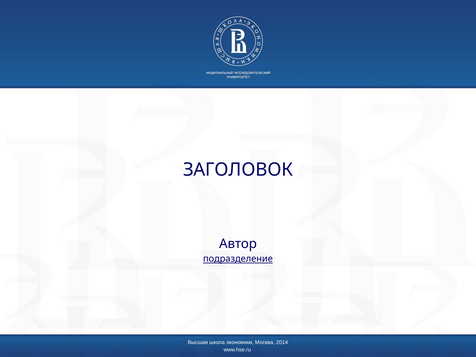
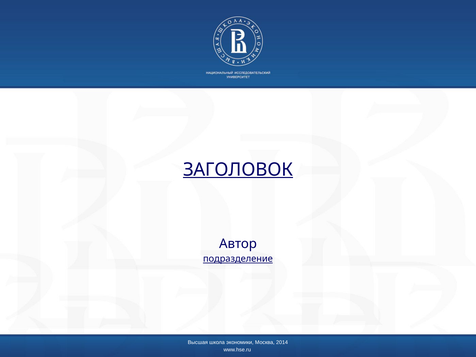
ЗАГОЛОВОК underline: none -> present
